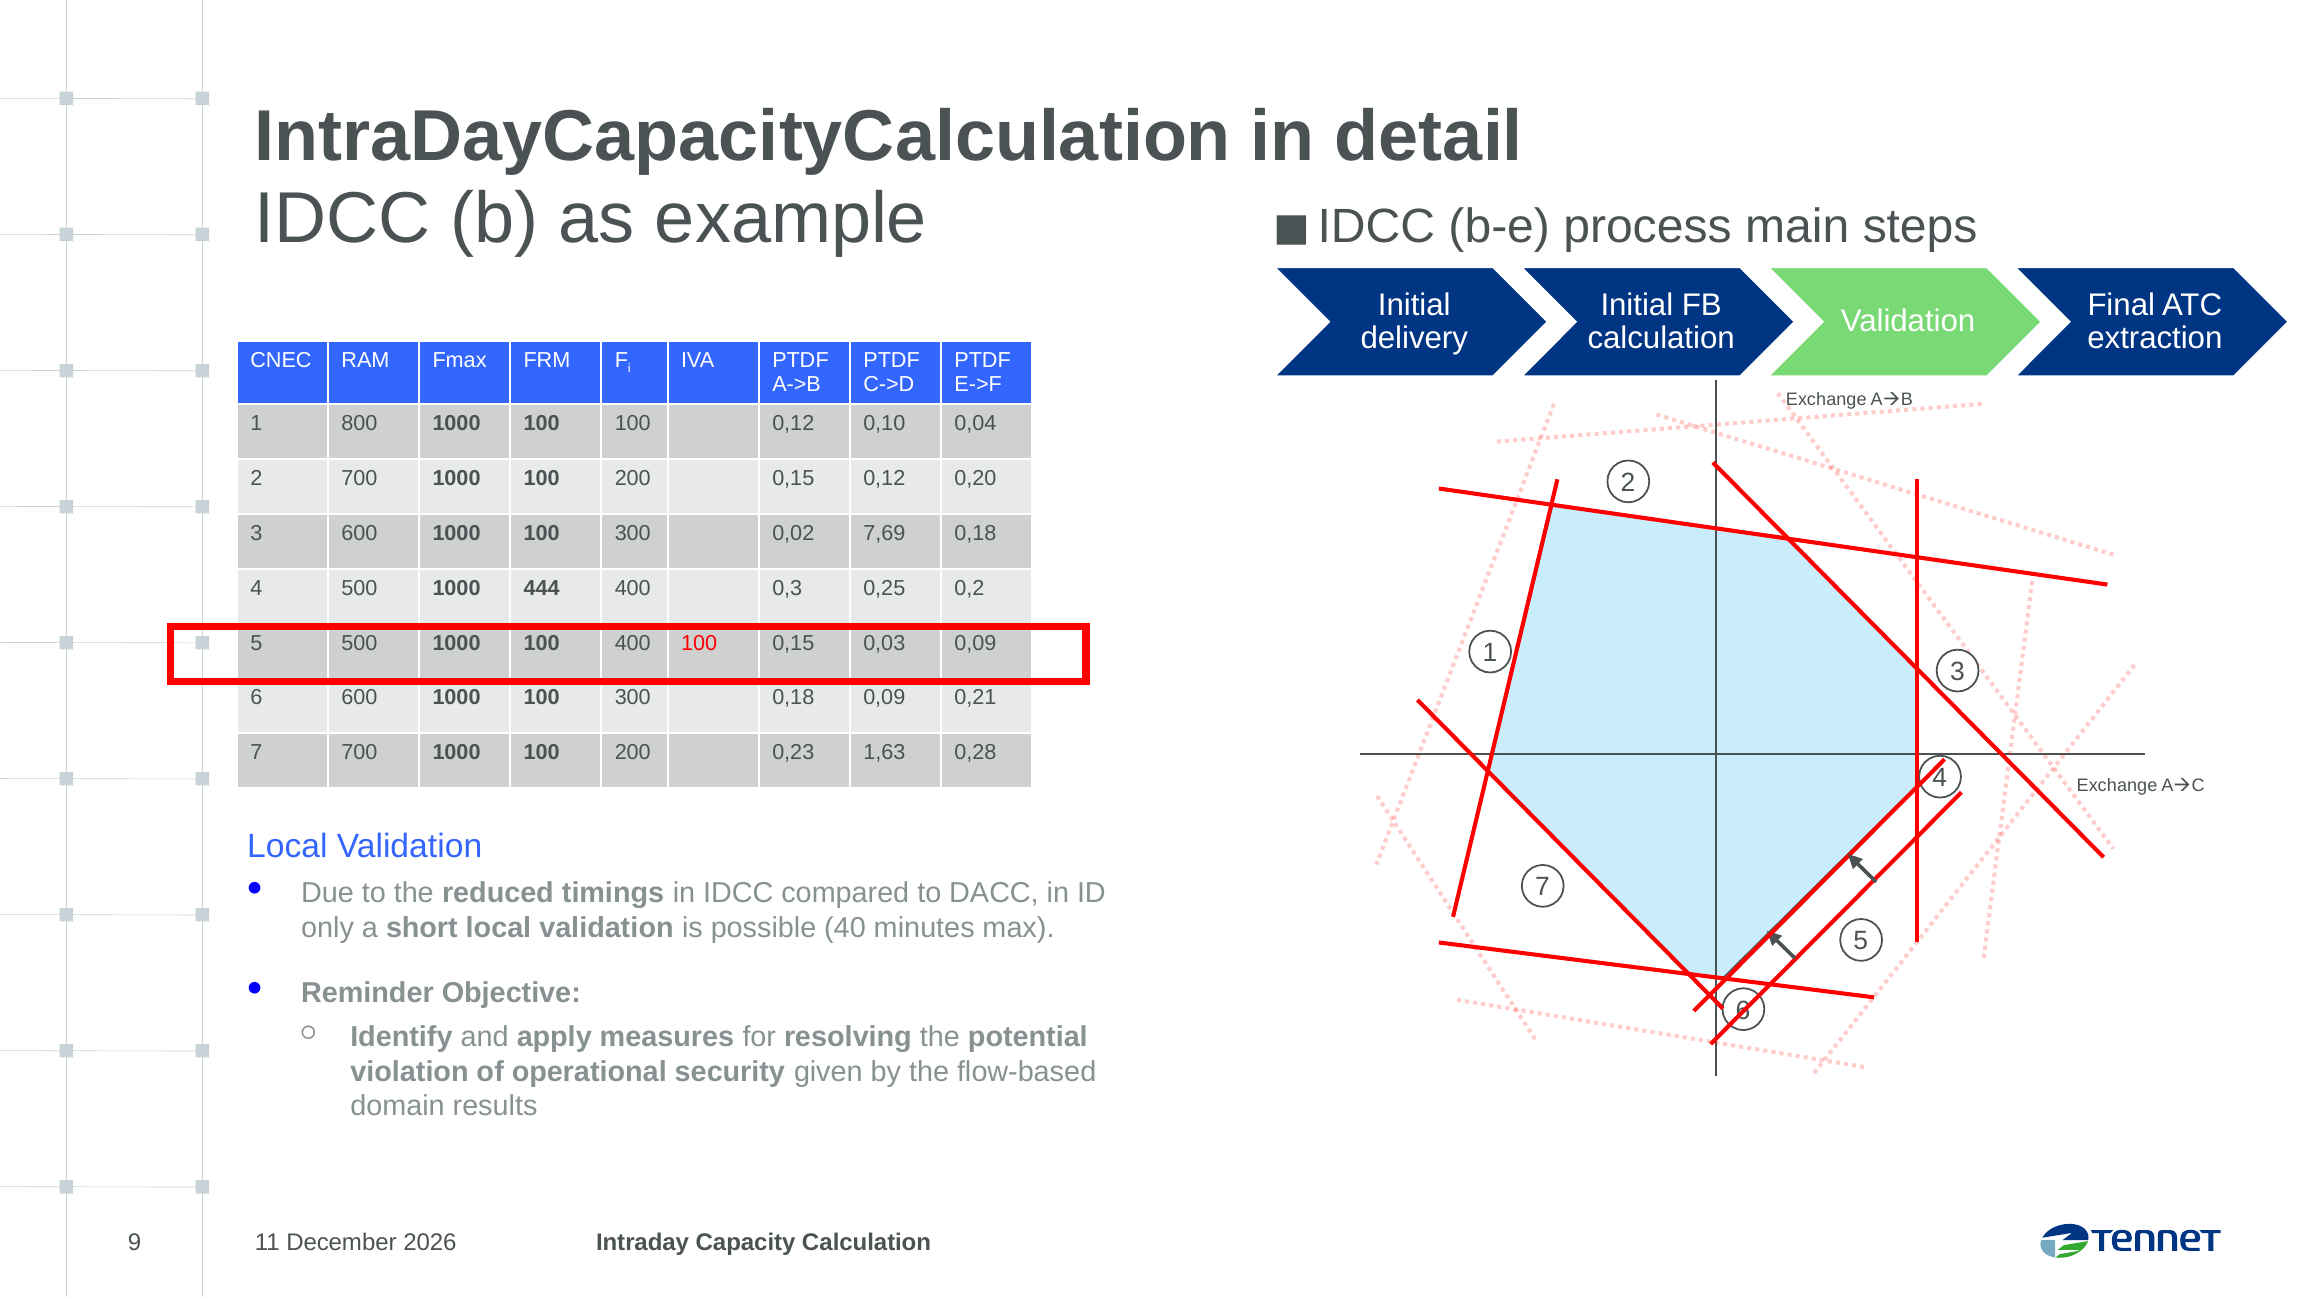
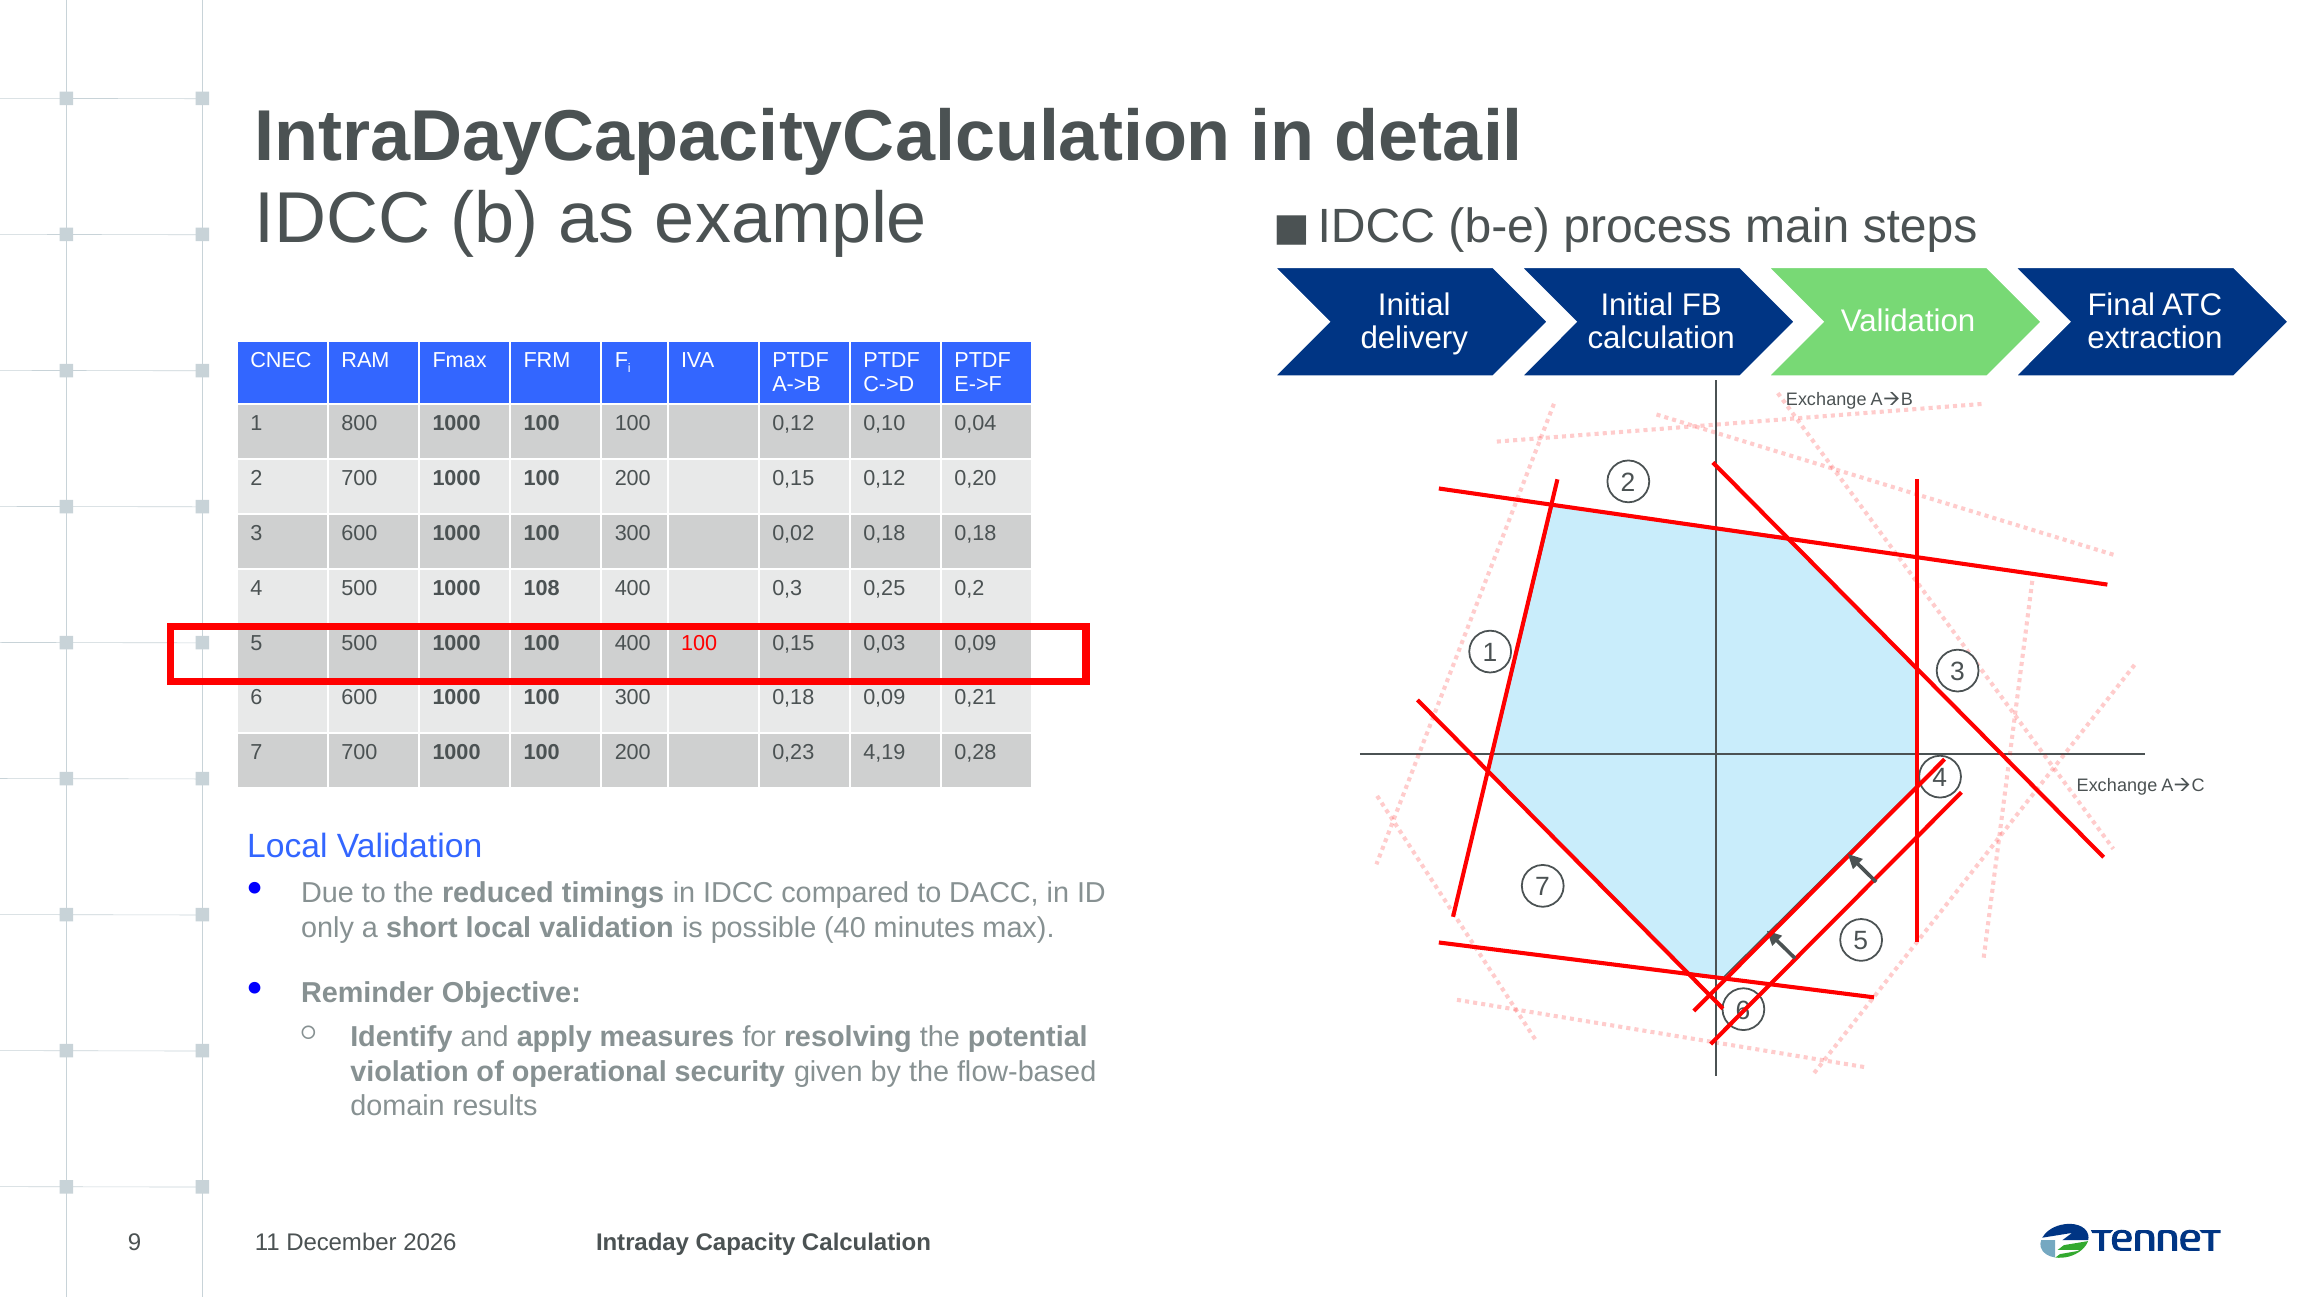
0,02 7,69: 7,69 -> 0,18
444: 444 -> 108
1,63: 1,63 -> 4,19
